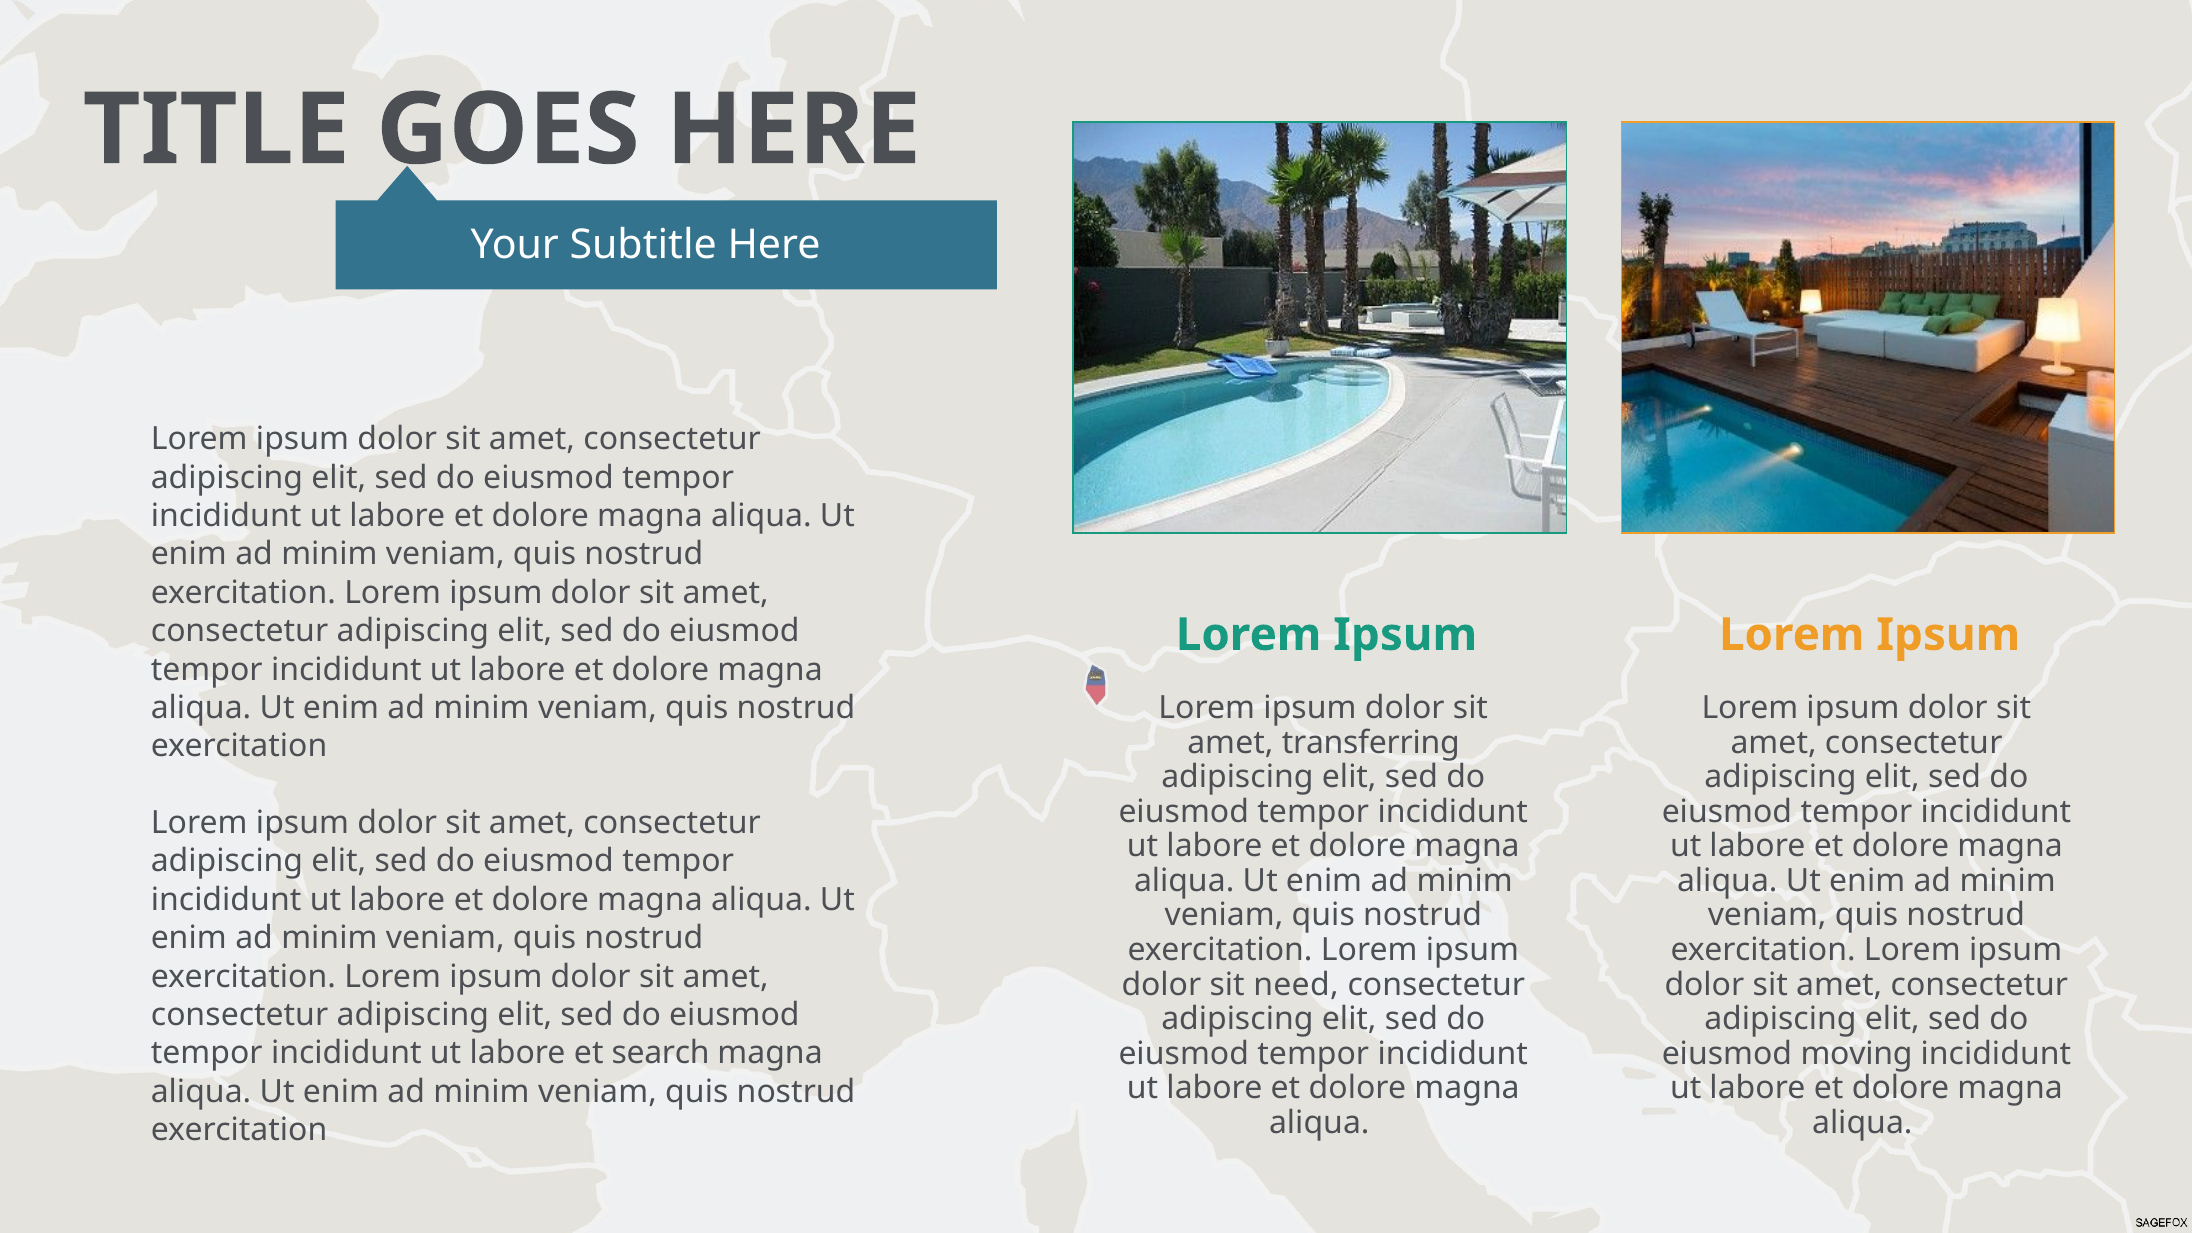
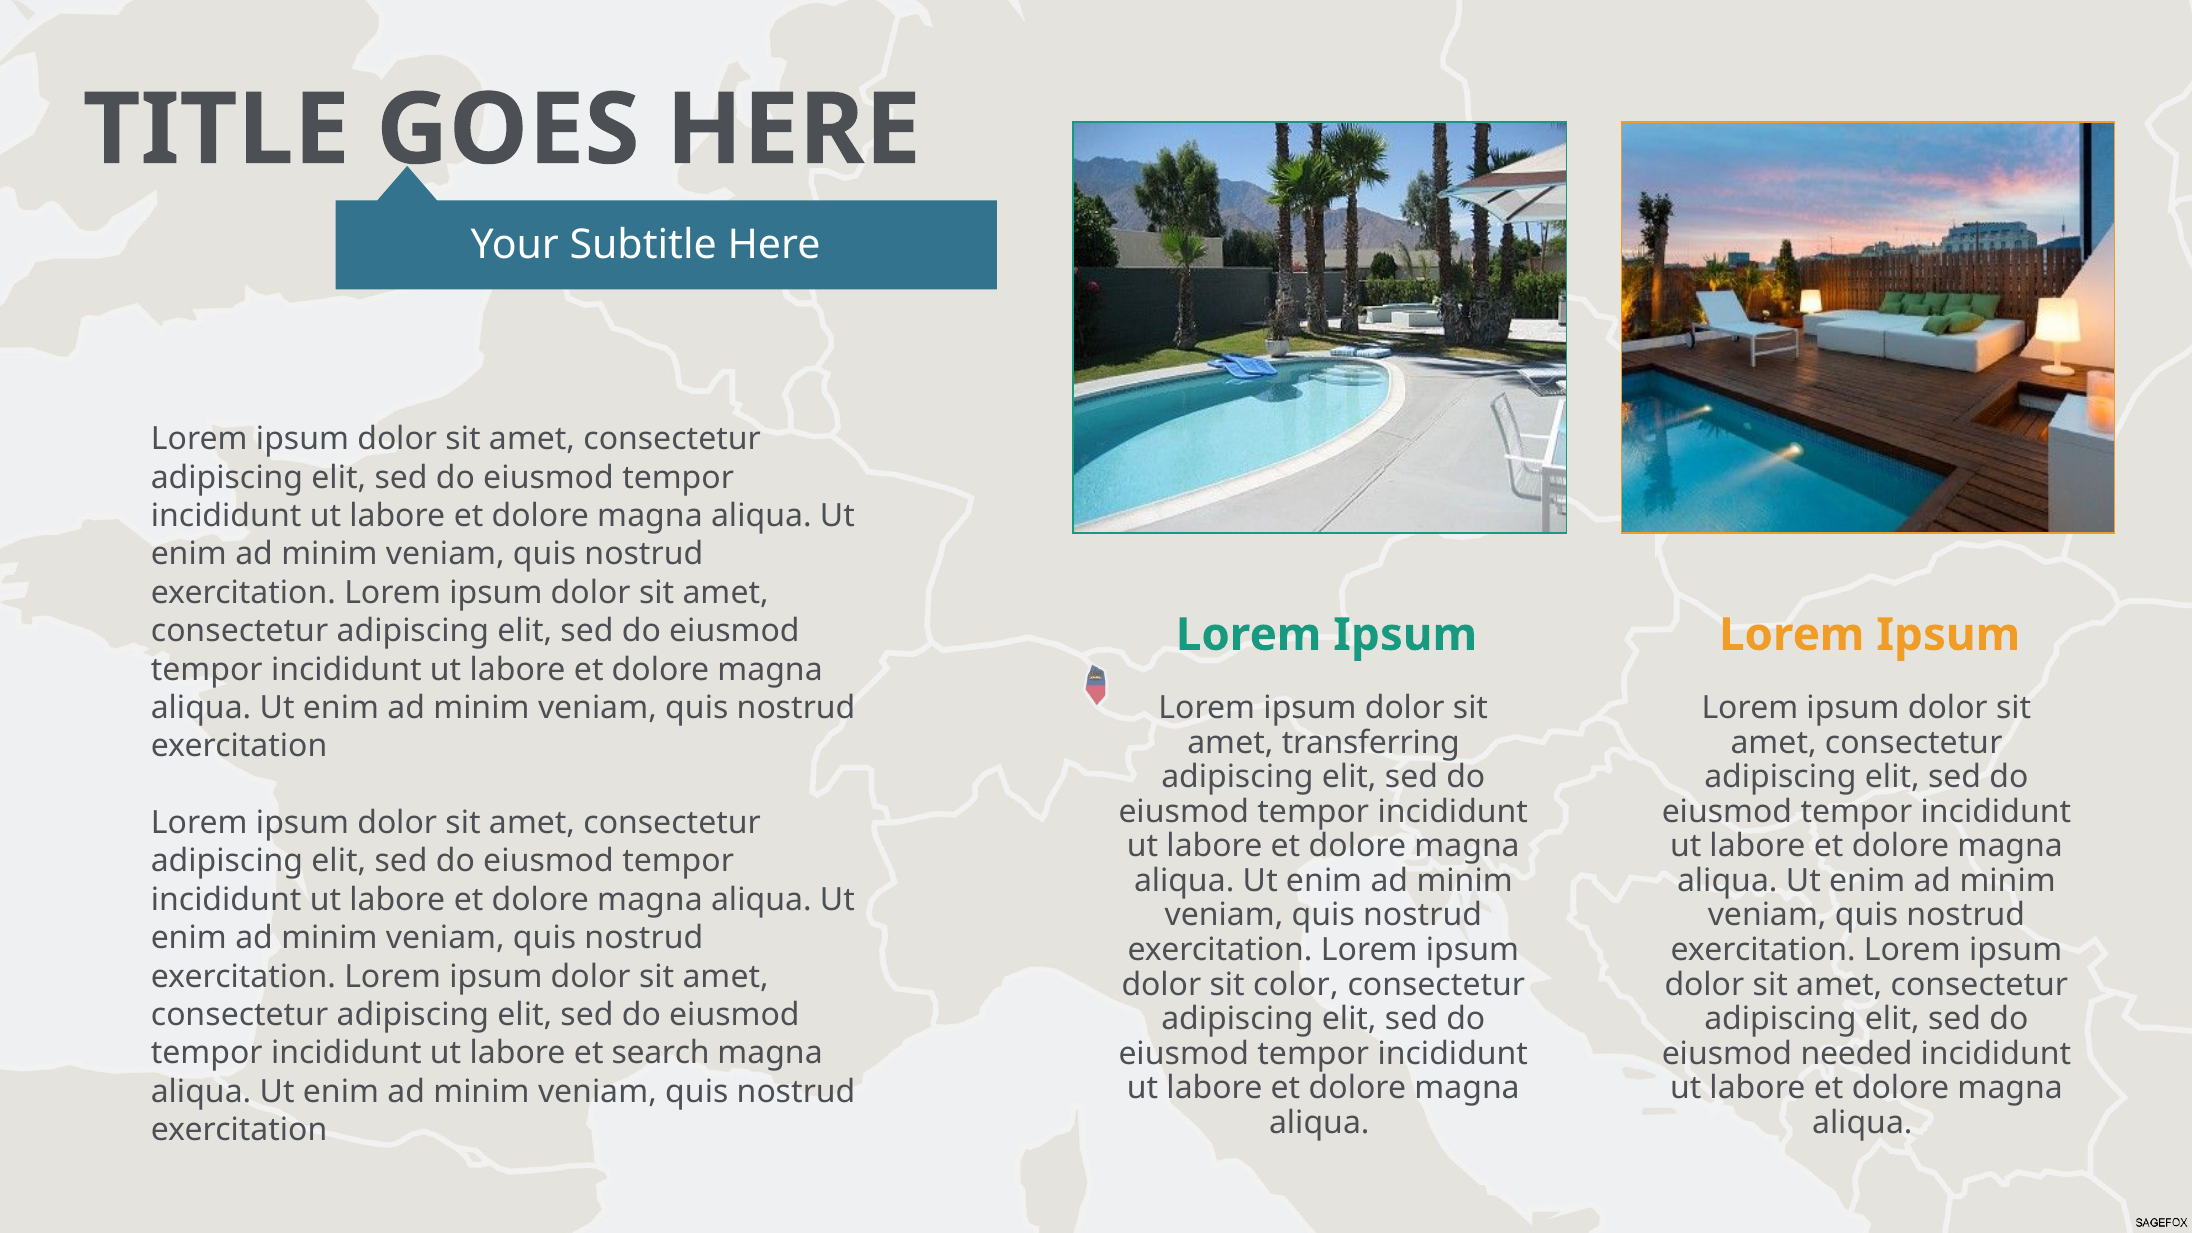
need: need -> color
moving: moving -> needed
